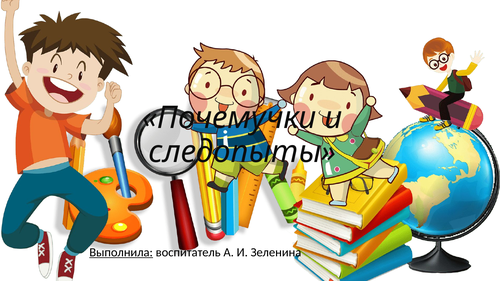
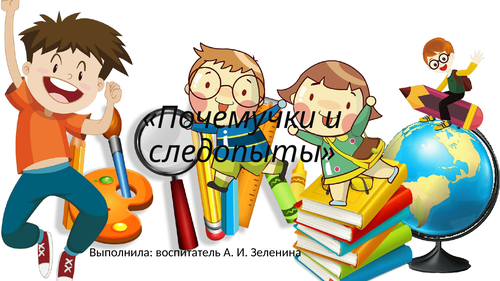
Выполнила underline: present -> none
